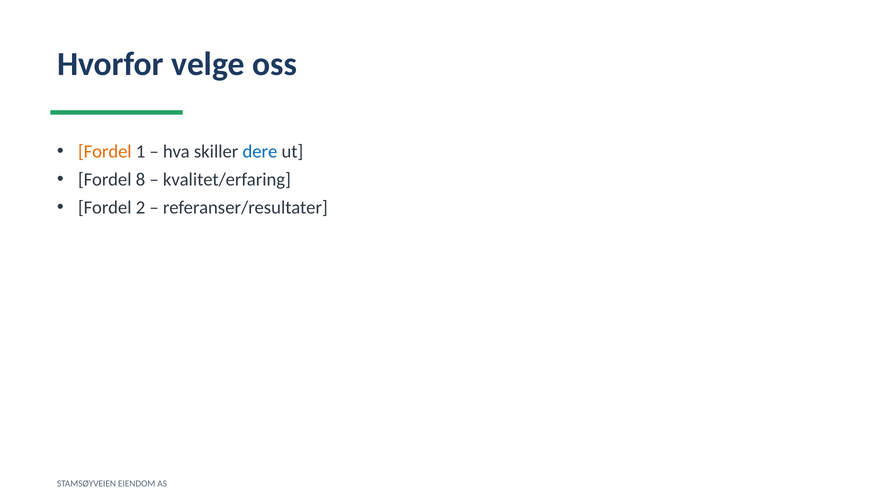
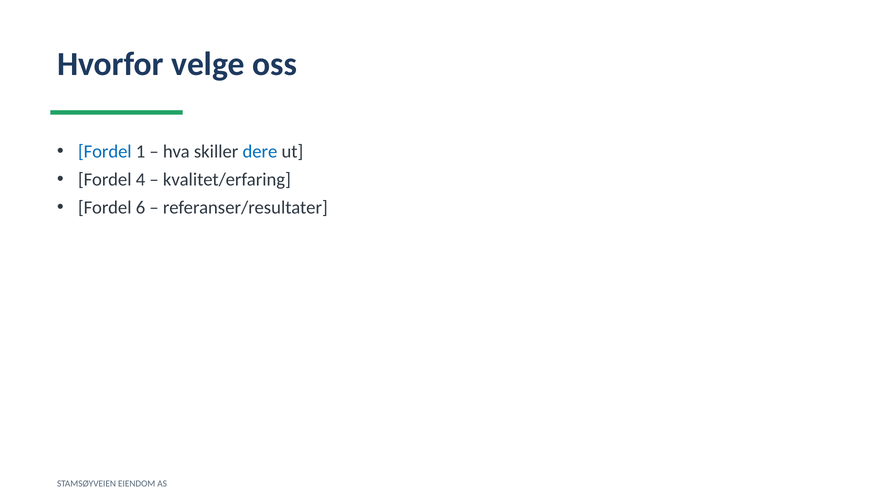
Fordel at (105, 152) colour: orange -> blue
8: 8 -> 4
2: 2 -> 6
